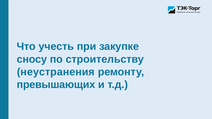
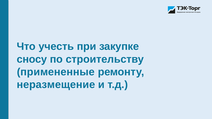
неустранения: неустранения -> примененные
превышающих: превышающих -> неразмещение
